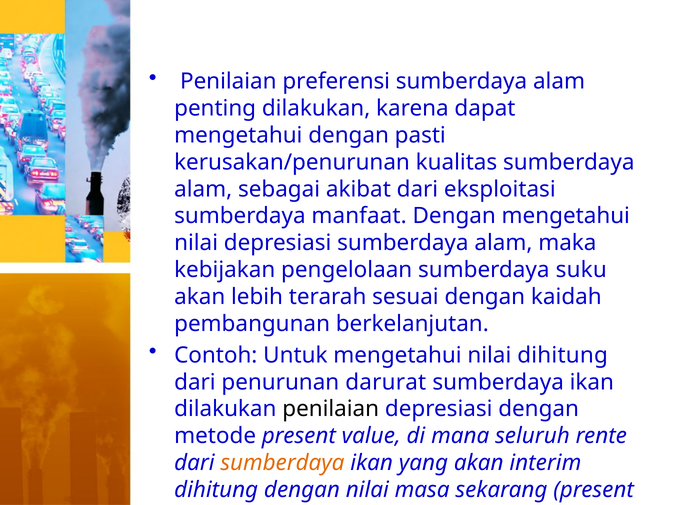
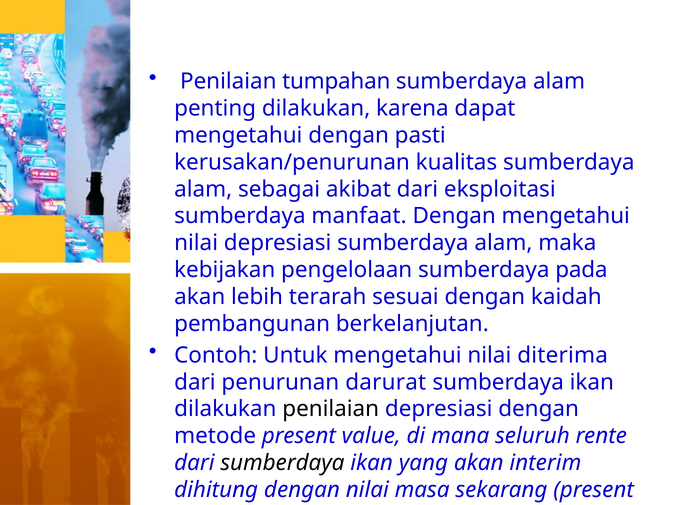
preferensi: preferensi -> tumpahan
suku: suku -> pada
nilai dihitung: dihitung -> diterima
sumberdaya at (282, 463) colour: orange -> black
